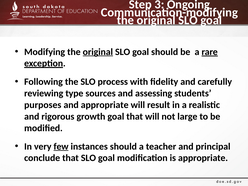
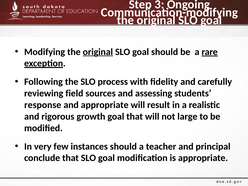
type: type -> field
purposes: purposes -> response
few underline: present -> none
